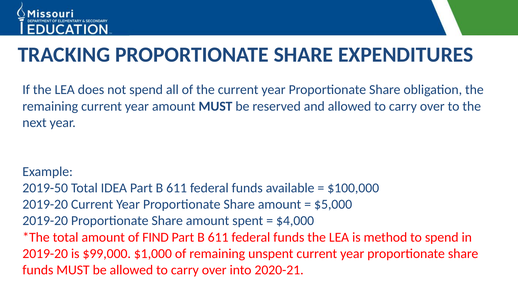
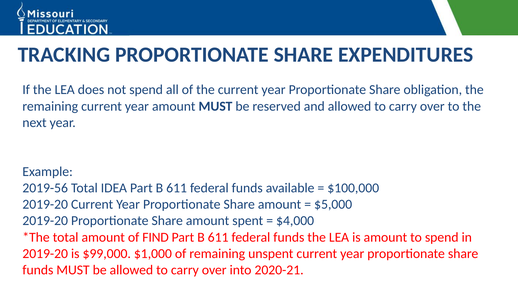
2019-50: 2019-50 -> 2019-56
is method: method -> amount
